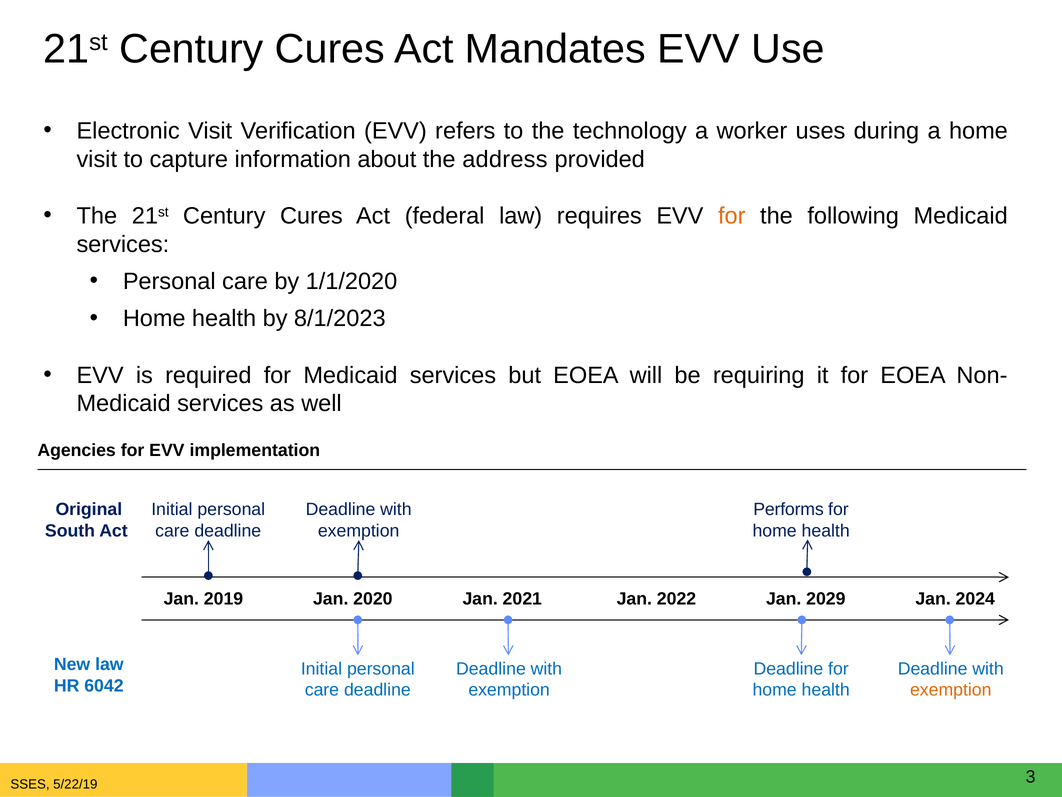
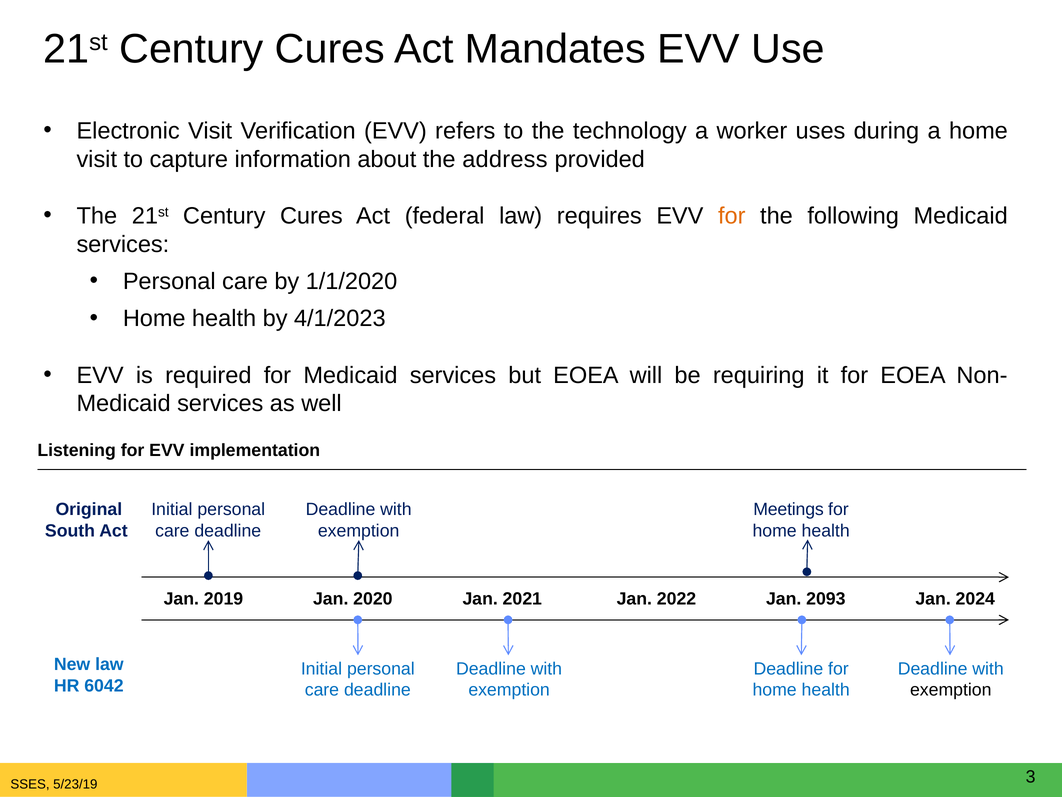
8/1/2023: 8/1/2023 -> 4/1/2023
Agencies: Agencies -> Listening
Performs: Performs -> Meetings
2029: 2029 -> 2093
exemption at (951, 690) colour: orange -> black
5/22/19: 5/22/19 -> 5/23/19
